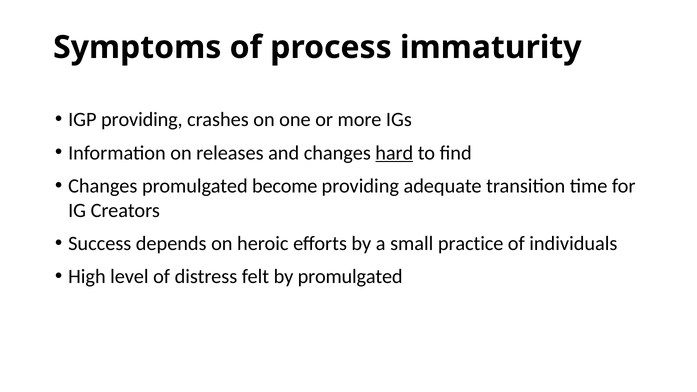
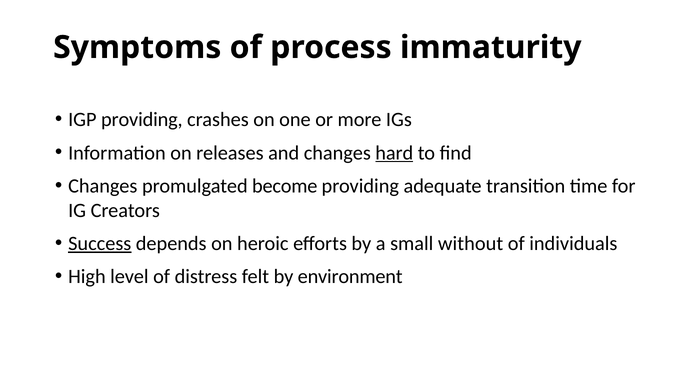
Success underline: none -> present
practice: practice -> without
by promulgated: promulgated -> environment
